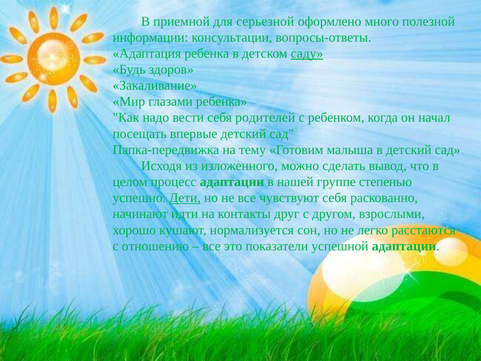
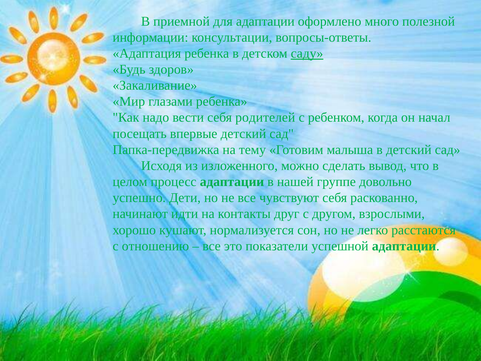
для серьезной: серьезной -> адаптации
степенью: степенью -> довольно
Дети underline: present -> none
